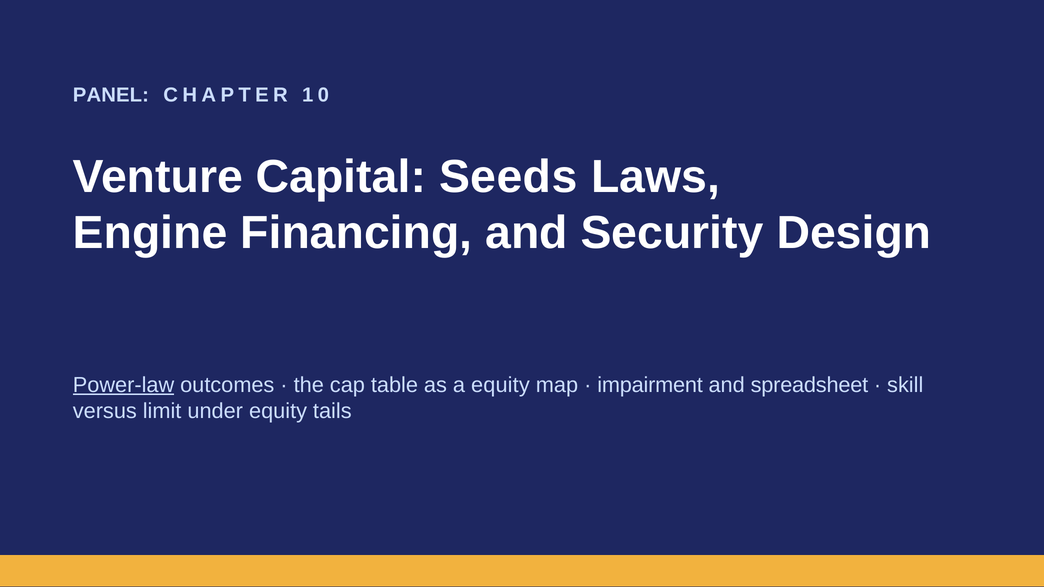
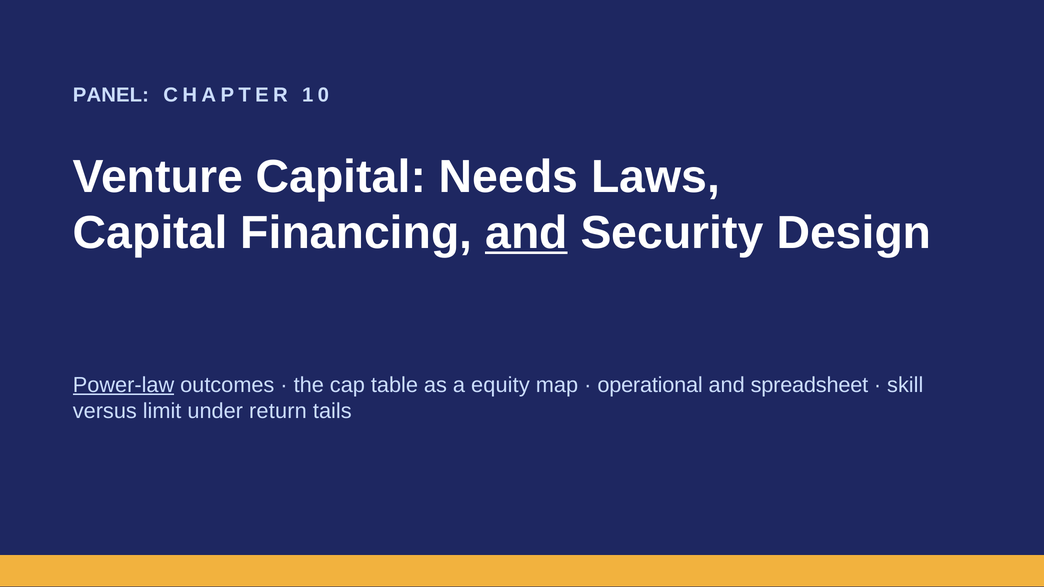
Seeds: Seeds -> Needs
Engine at (150, 233): Engine -> Capital
and at (526, 233) underline: none -> present
impairment: impairment -> operational
under equity: equity -> return
